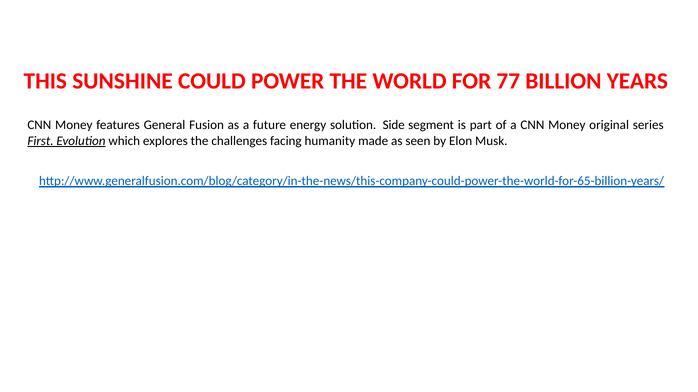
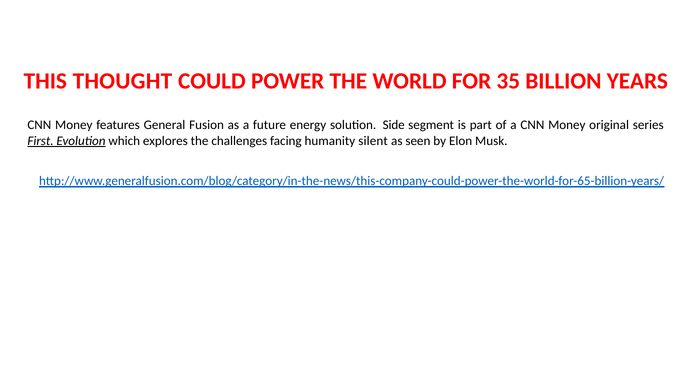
SUNSHINE: SUNSHINE -> THOUGHT
77: 77 -> 35
made: made -> silent
